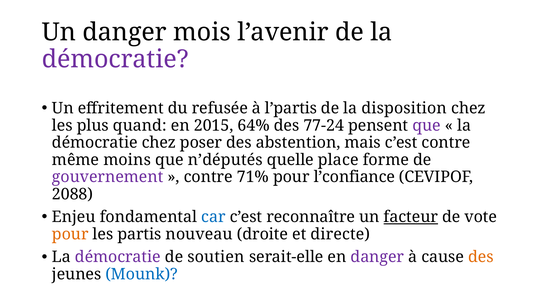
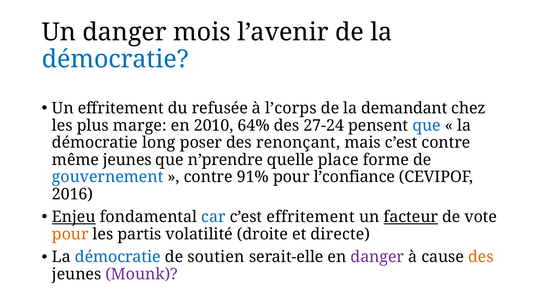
démocratie at (115, 59) colour: purple -> blue
l’partis: l’partis -> l’corps
disposition: disposition -> demandant
quand: quand -> marge
2015: 2015 -> 2010
77-24: 77-24 -> 27-24
que at (427, 126) colour: purple -> blue
démocratie chez: chez -> long
abstention: abstention -> renonçant
même moins: moins -> jeunes
n’députés: n’députés -> n’prendre
gouvernement colour: purple -> blue
71%: 71% -> 91%
2088: 2088 -> 2016
Enjeu underline: none -> present
c’est reconnaître: reconnaître -> effritement
nouveau: nouveau -> volatilité
démocratie at (118, 258) colour: purple -> blue
Mounk colour: blue -> purple
